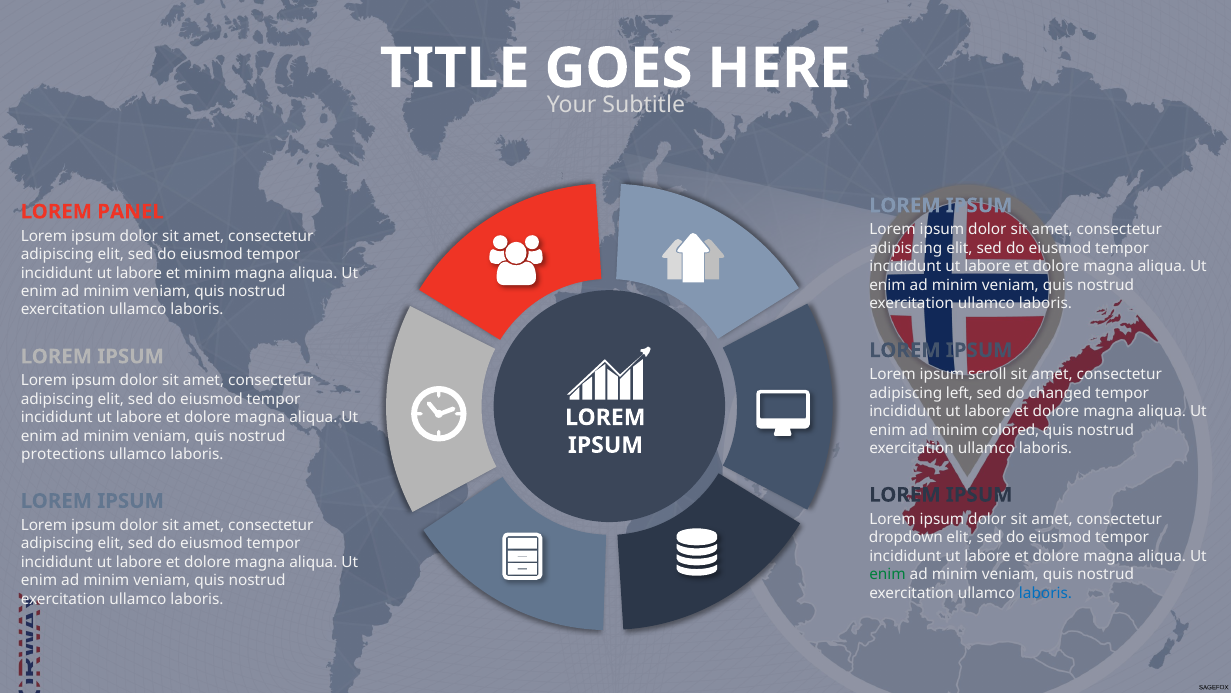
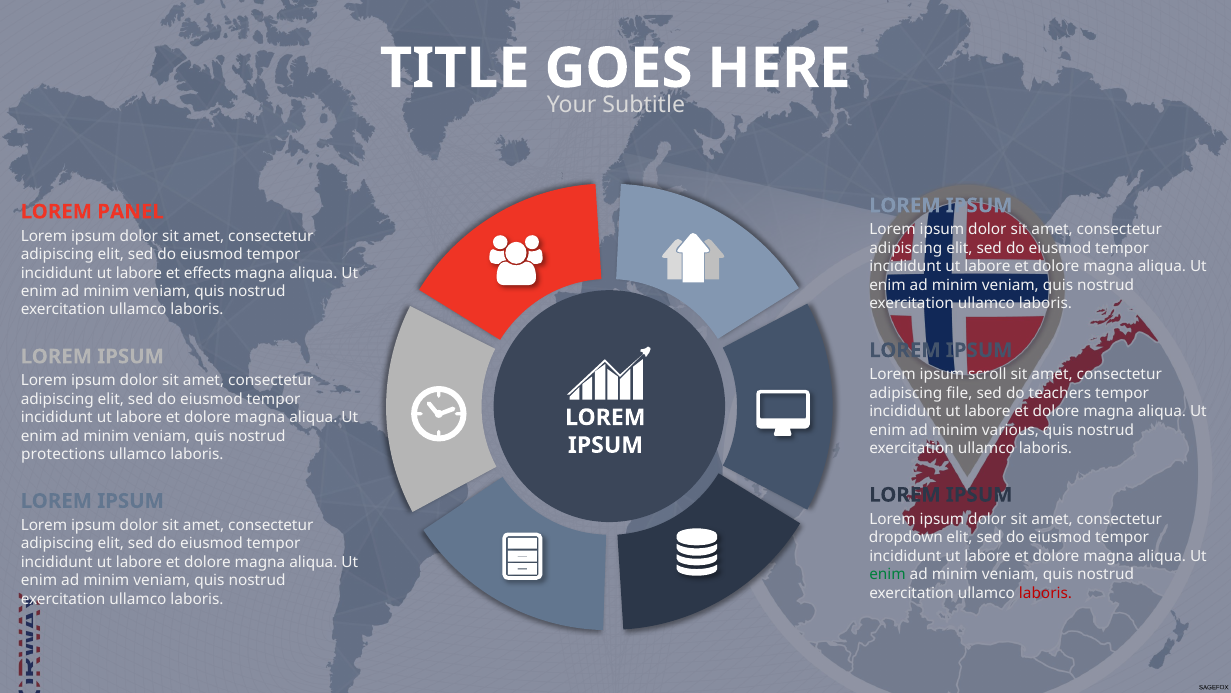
et minim: minim -> effects
left: left -> file
changed: changed -> teachers
colored: colored -> various
laboris at (1046, 593) colour: blue -> red
